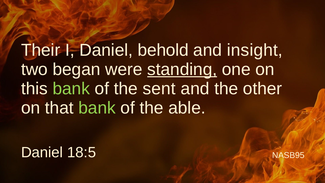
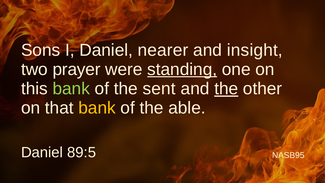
Their: Their -> Sons
behold: behold -> nearer
began: began -> prayer
the at (226, 89) underline: none -> present
bank at (97, 108) colour: light green -> yellow
18:5: 18:5 -> 89:5
